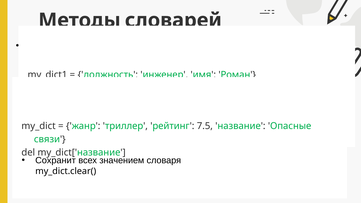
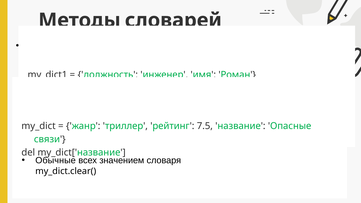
Сохранит: Сохранит -> Обычные
